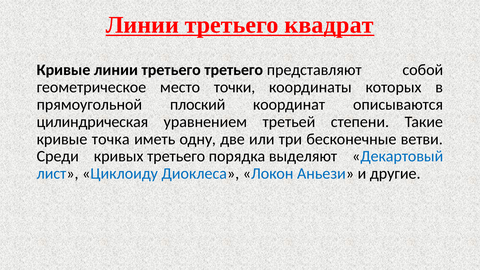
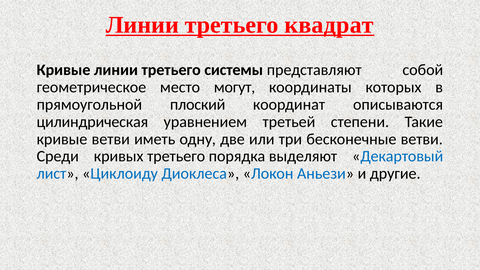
третьего третьего: третьего -> системы
точки: точки -> могут
кривые точка: точка -> ветви
